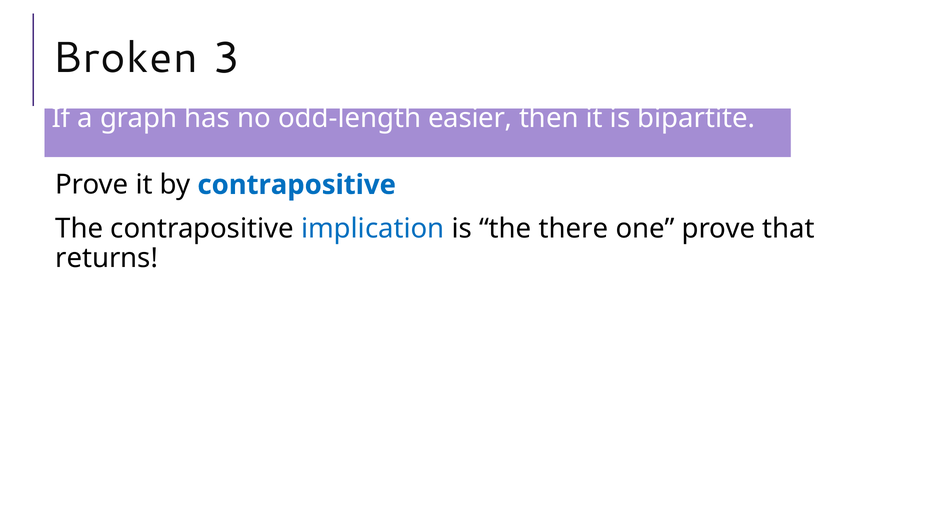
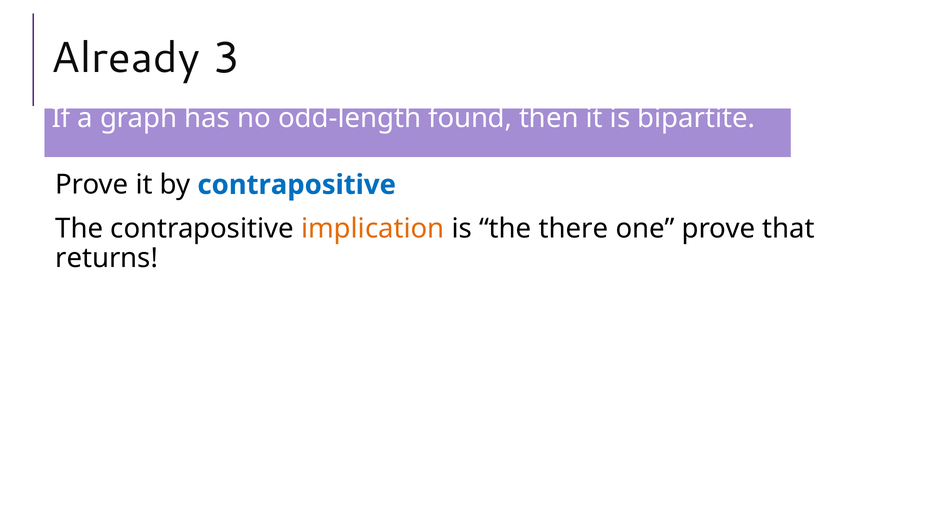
Broken: Broken -> Already
easier: easier -> found
implication colour: blue -> orange
